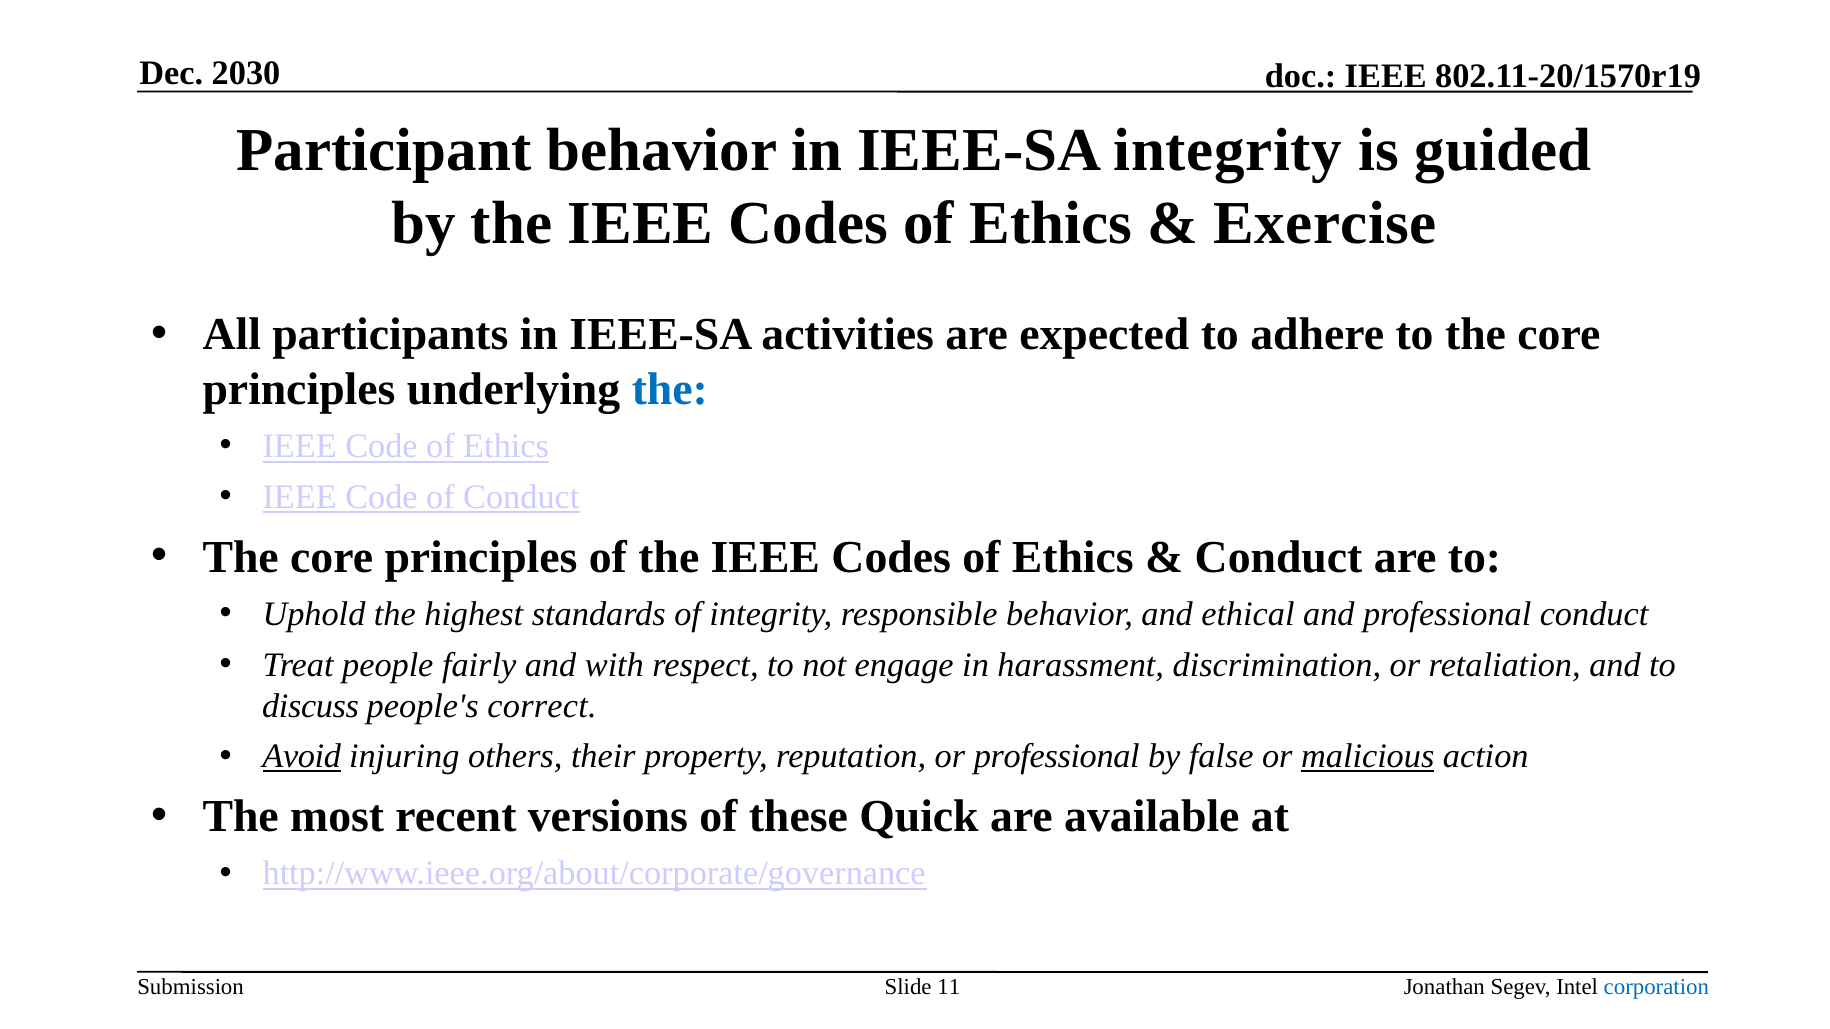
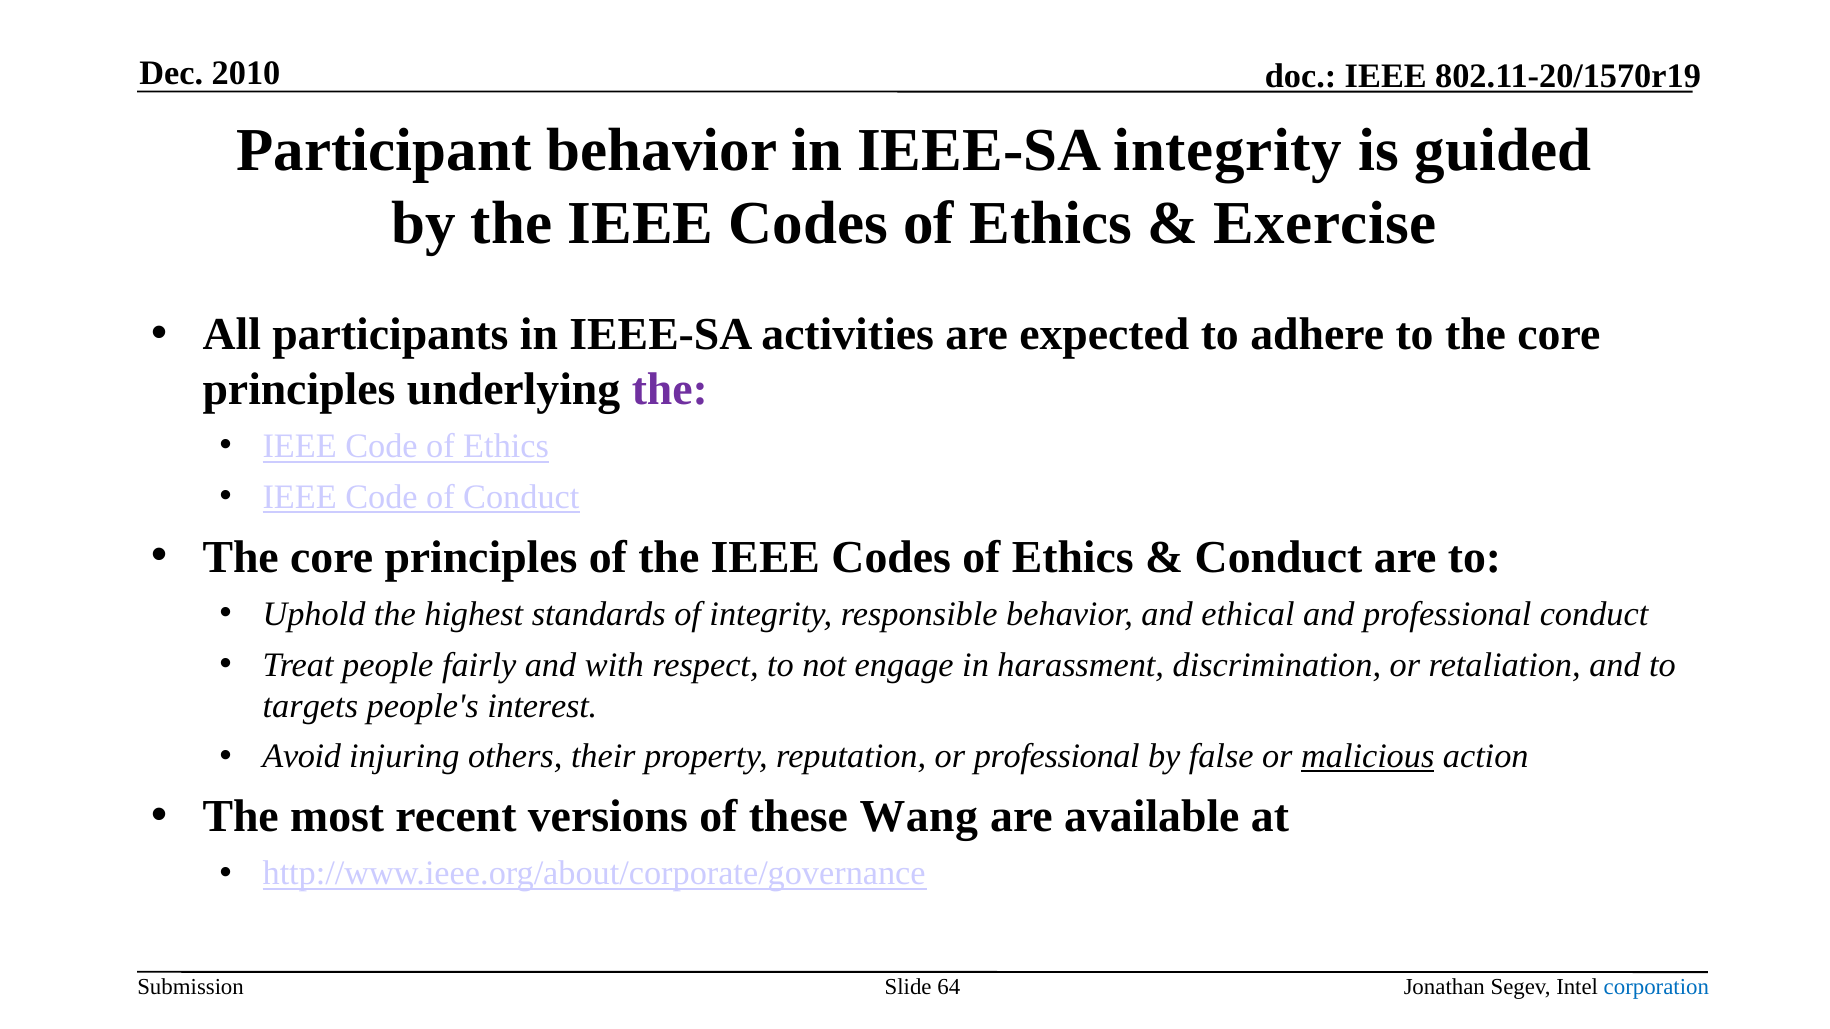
2030: 2030 -> 2010
the at (670, 390) colour: blue -> purple
discuss: discuss -> targets
correct: correct -> interest
Avoid underline: present -> none
Quick: Quick -> Wang
11: 11 -> 64
